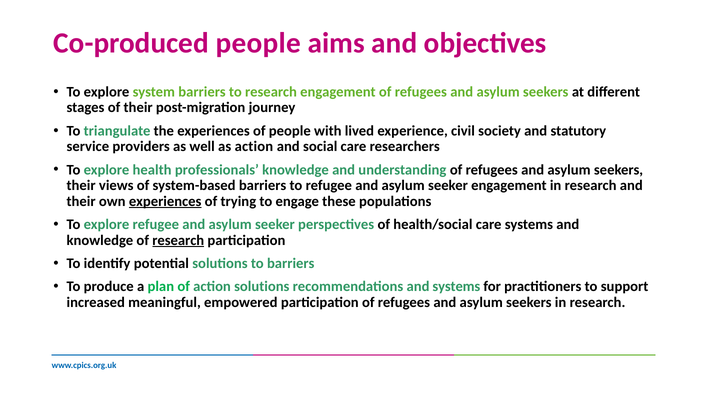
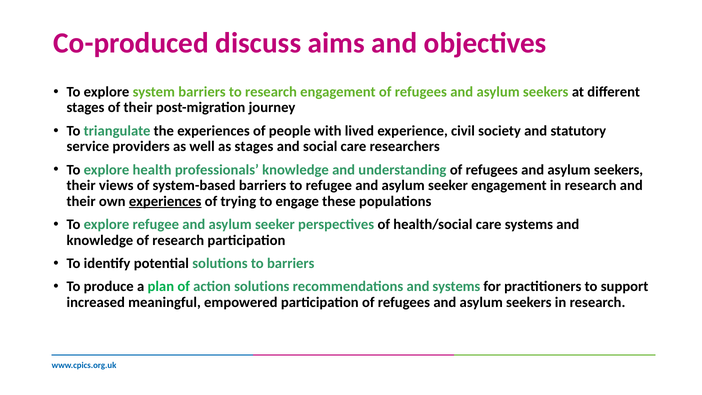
Co-produced people: people -> discuss
as action: action -> stages
research at (178, 240) underline: present -> none
